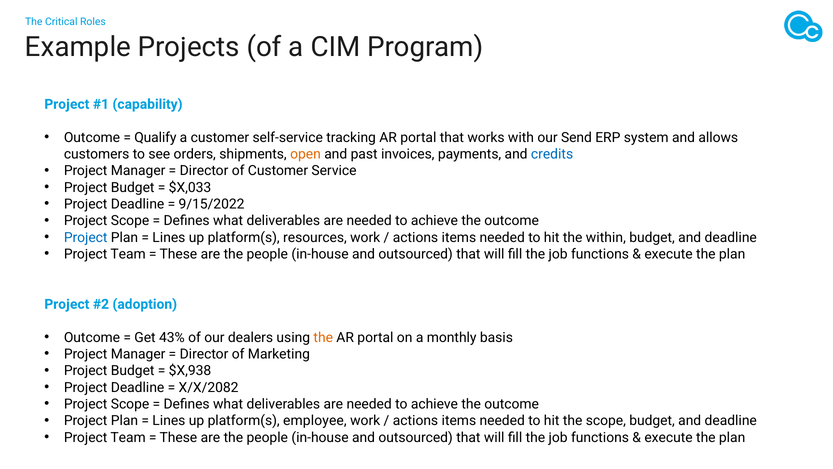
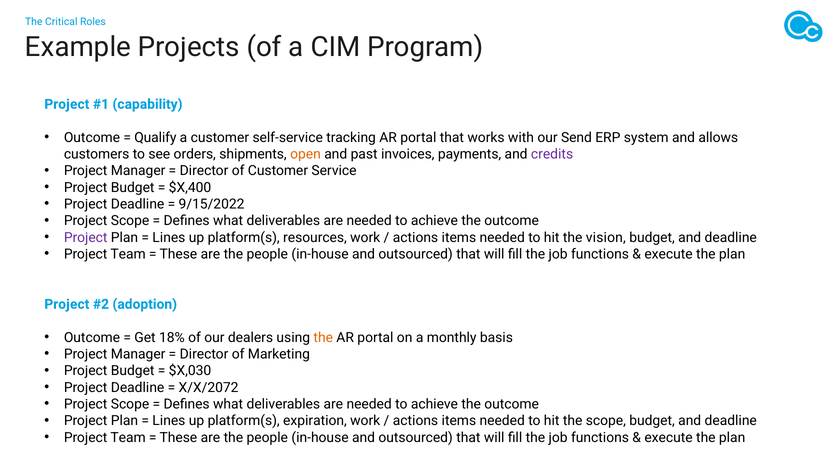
credits colour: blue -> purple
$X,033: $X,033 -> $X,400
Project at (86, 237) colour: blue -> purple
within: within -> vision
43%: 43% -> 18%
$X,938: $X,938 -> $X,030
X/X/2082: X/X/2082 -> X/X/2072
employee: employee -> expiration
